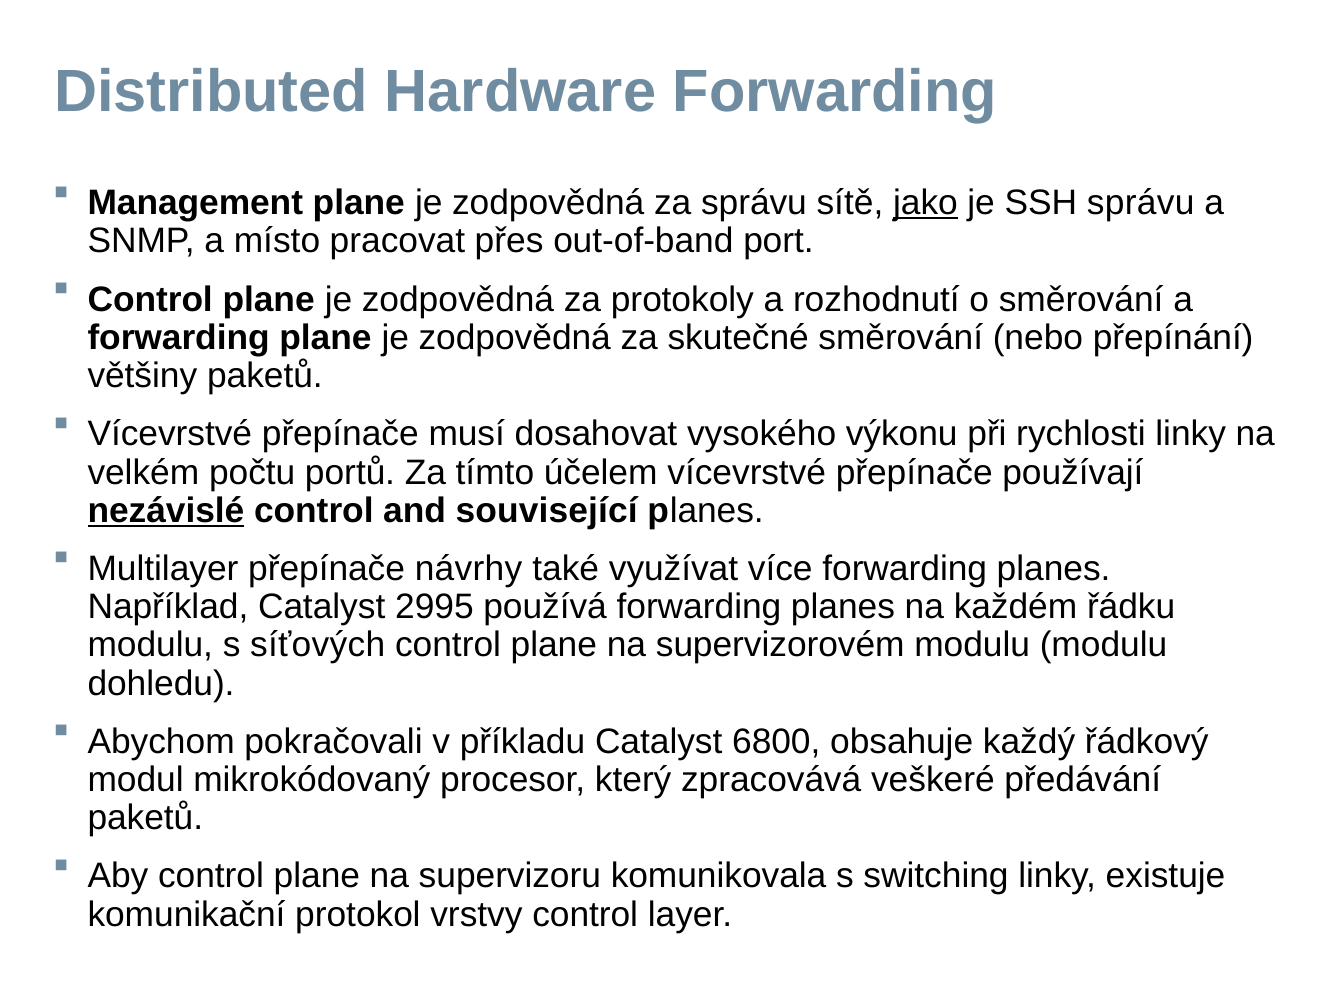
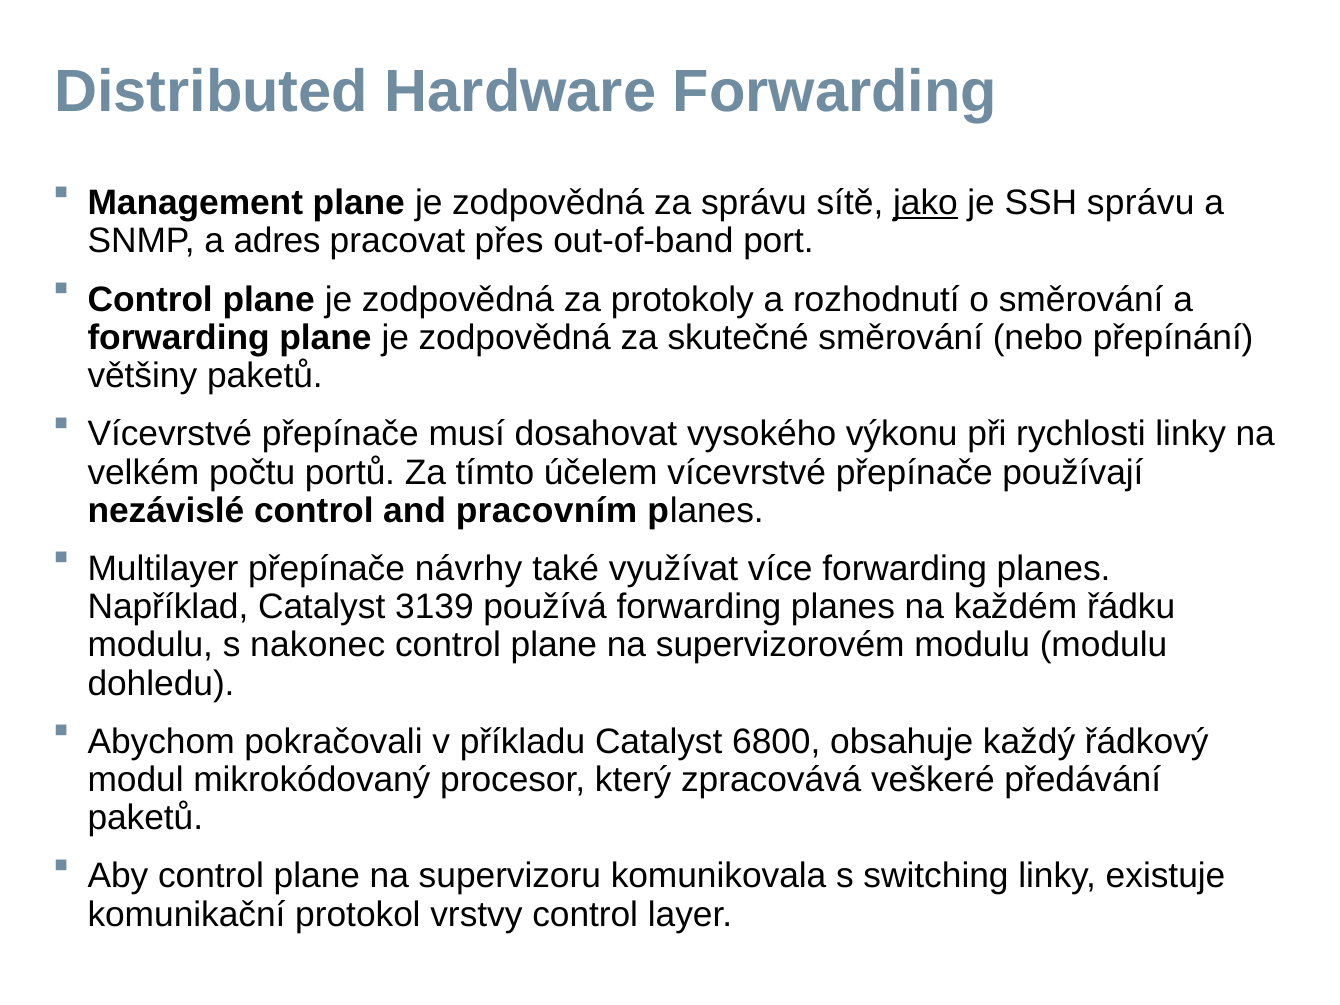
místo: místo -> adres
nezávislé underline: present -> none
související: související -> pracovním
2995: 2995 -> 3139
síťových: síťových -> nakonec
